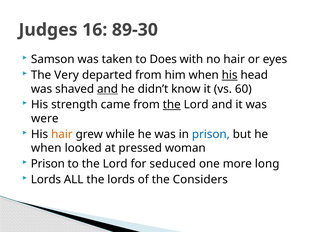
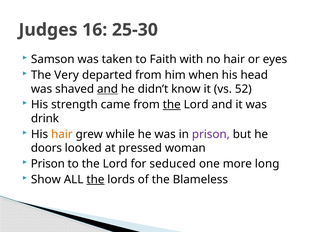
89-30: 89-30 -> 25-30
Does: Does -> Faith
his at (230, 75) underline: present -> none
60: 60 -> 52
were: were -> drink
prison at (211, 135) colour: blue -> purple
when at (46, 148): when -> doors
Lords at (46, 180): Lords -> Show
the at (95, 180) underline: none -> present
Considers: Considers -> Blameless
